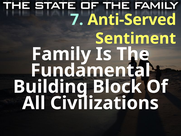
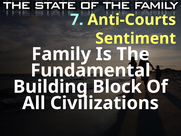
Anti-Served: Anti-Served -> Anti-Courts
